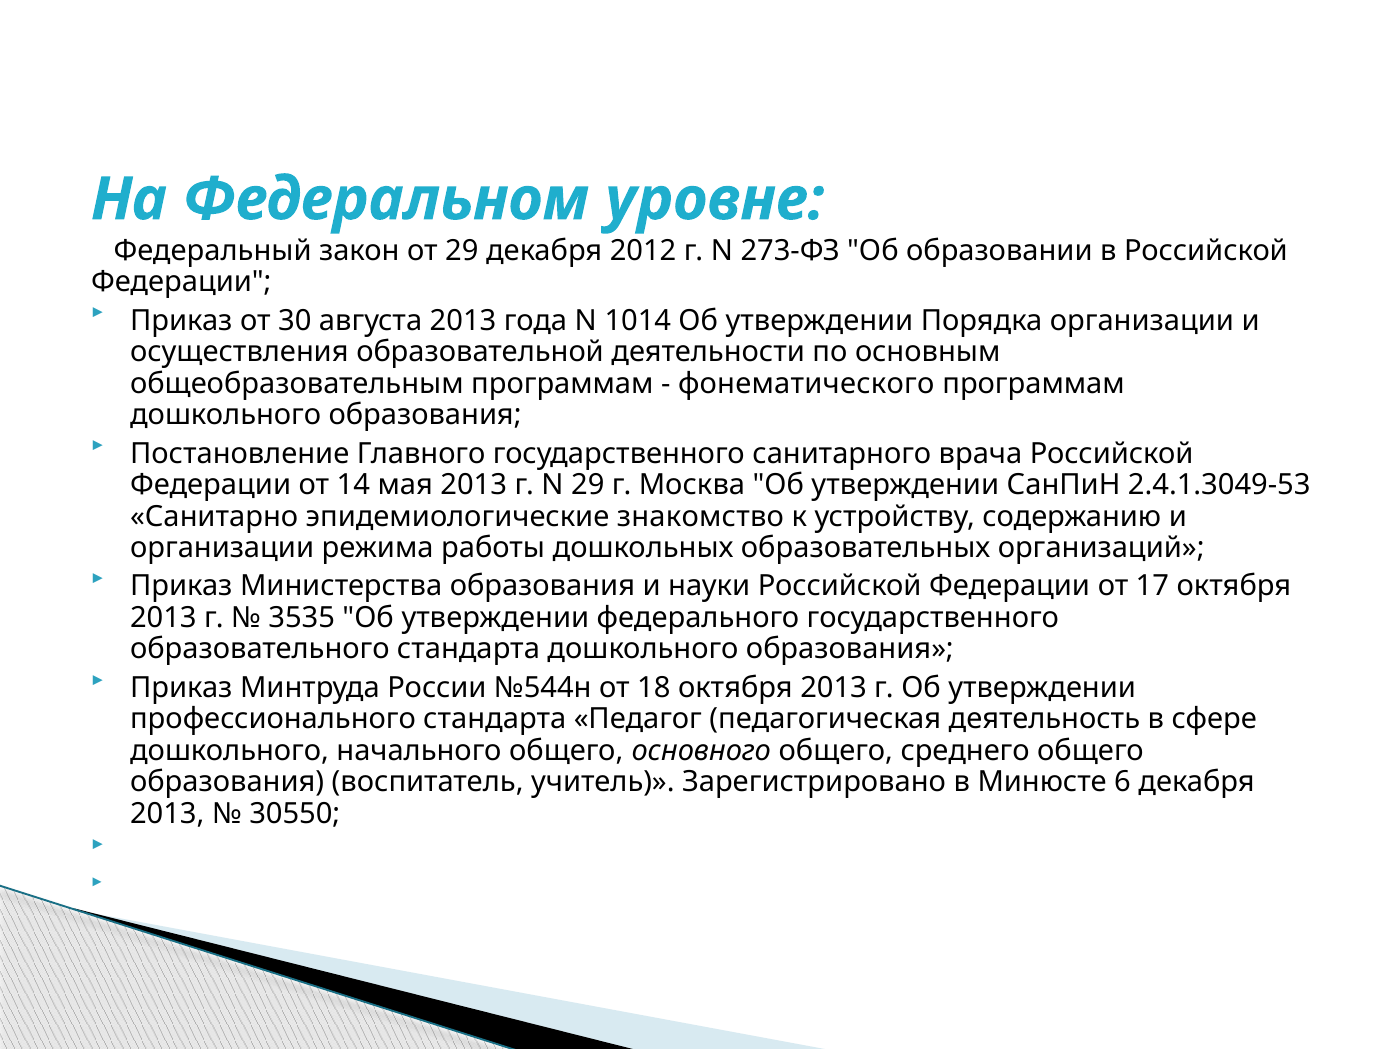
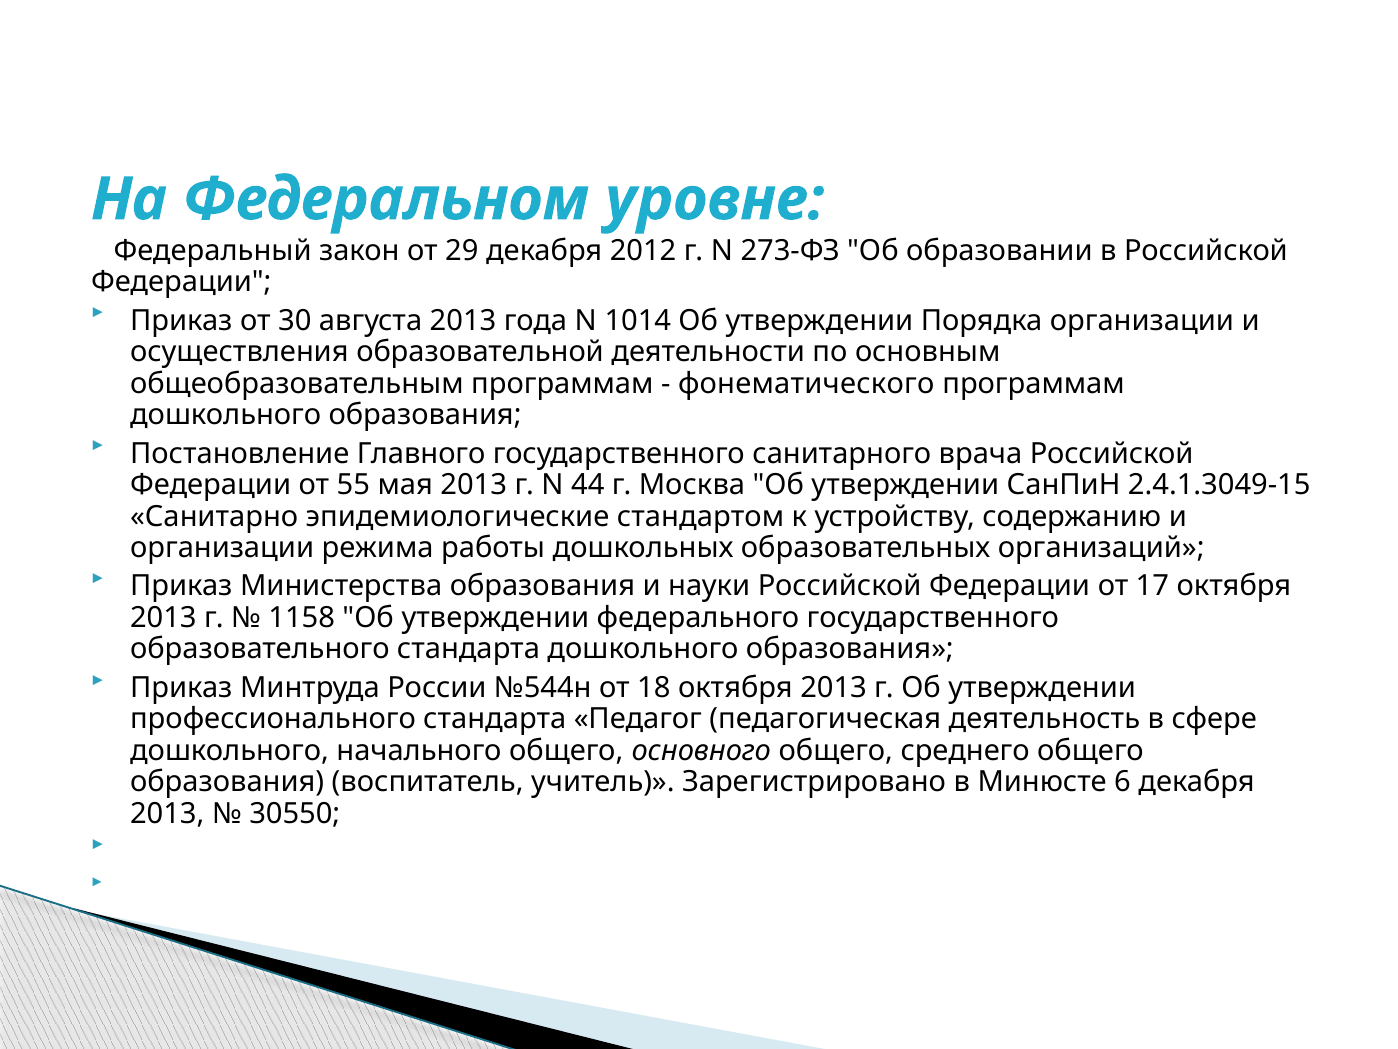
14: 14 -> 55
N 29: 29 -> 44
2.4.1.3049-53: 2.4.1.3049-53 -> 2.4.1.3049-15
знакомство: знакомство -> стандартом
3535: 3535 -> 1158
